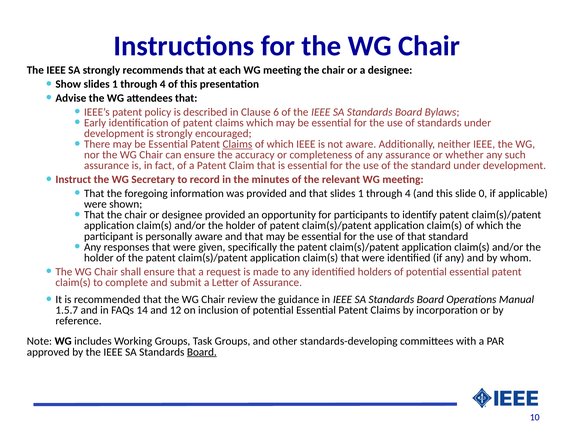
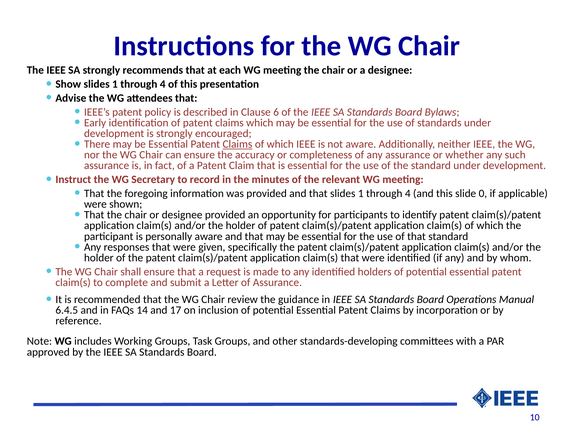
1.5.7: 1.5.7 -> 6.4.5
12: 12 -> 17
Board at (202, 352) underline: present -> none
